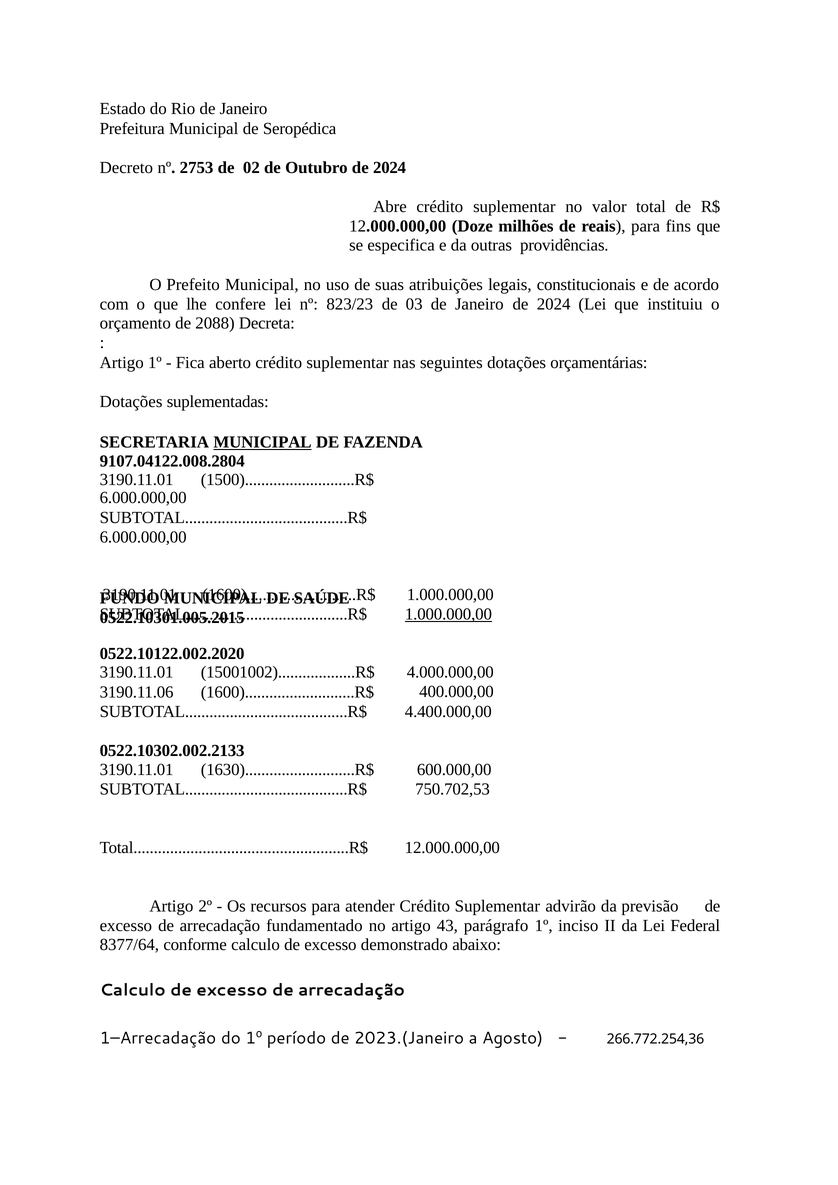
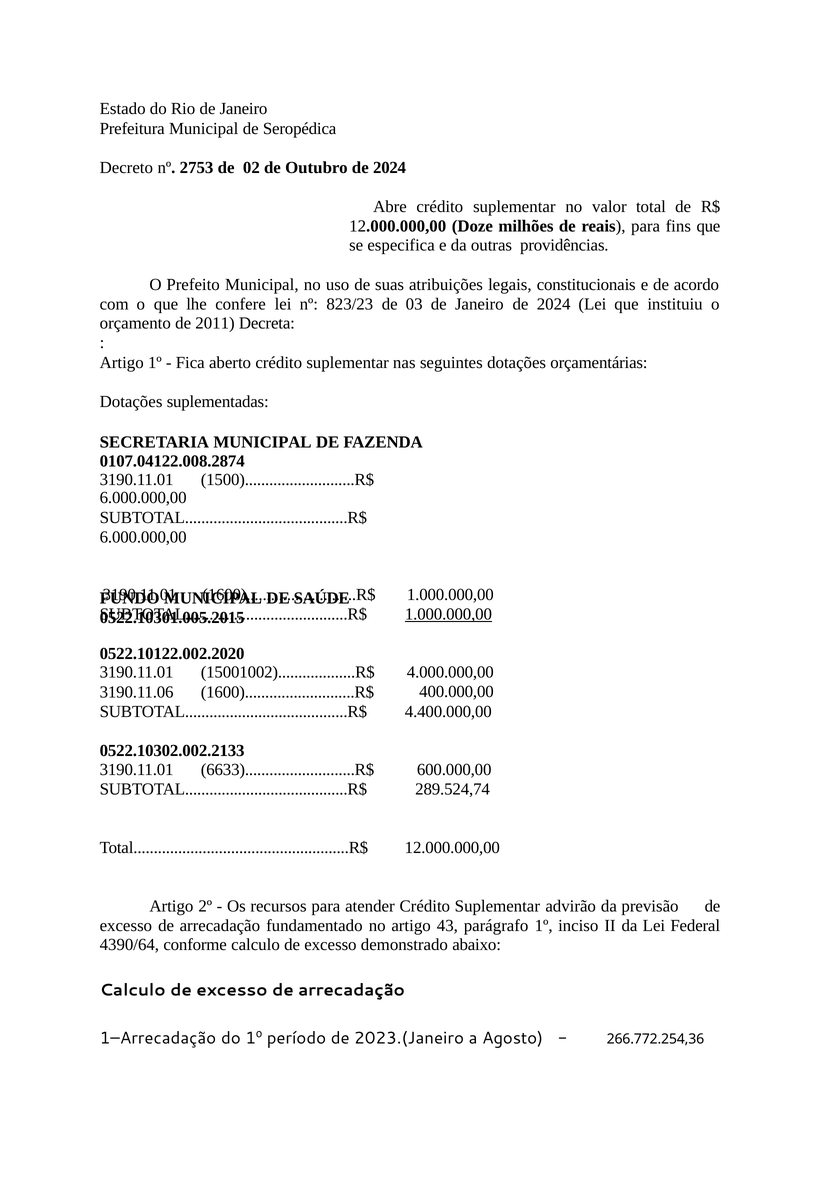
2088: 2088 -> 2011
MUNICIPAL at (263, 442) underline: present -> none
9107.04122.008.2804: 9107.04122.008.2804 -> 0107.04122.008.2874
1630)...........................R$: 1630)...........................R$ -> 6633)...........................R$
750.702,53: 750.702,53 -> 289.524,74
8377/64: 8377/64 -> 4390/64
